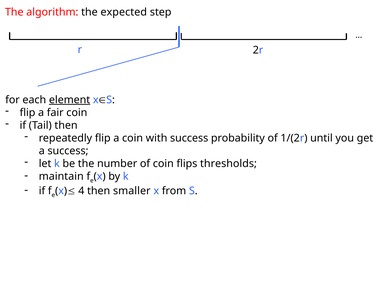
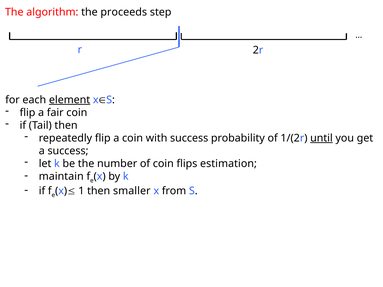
expected: expected -> proceeds
until underline: none -> present
thresholds: thresholds -> estimation
4: 4 -> 1
